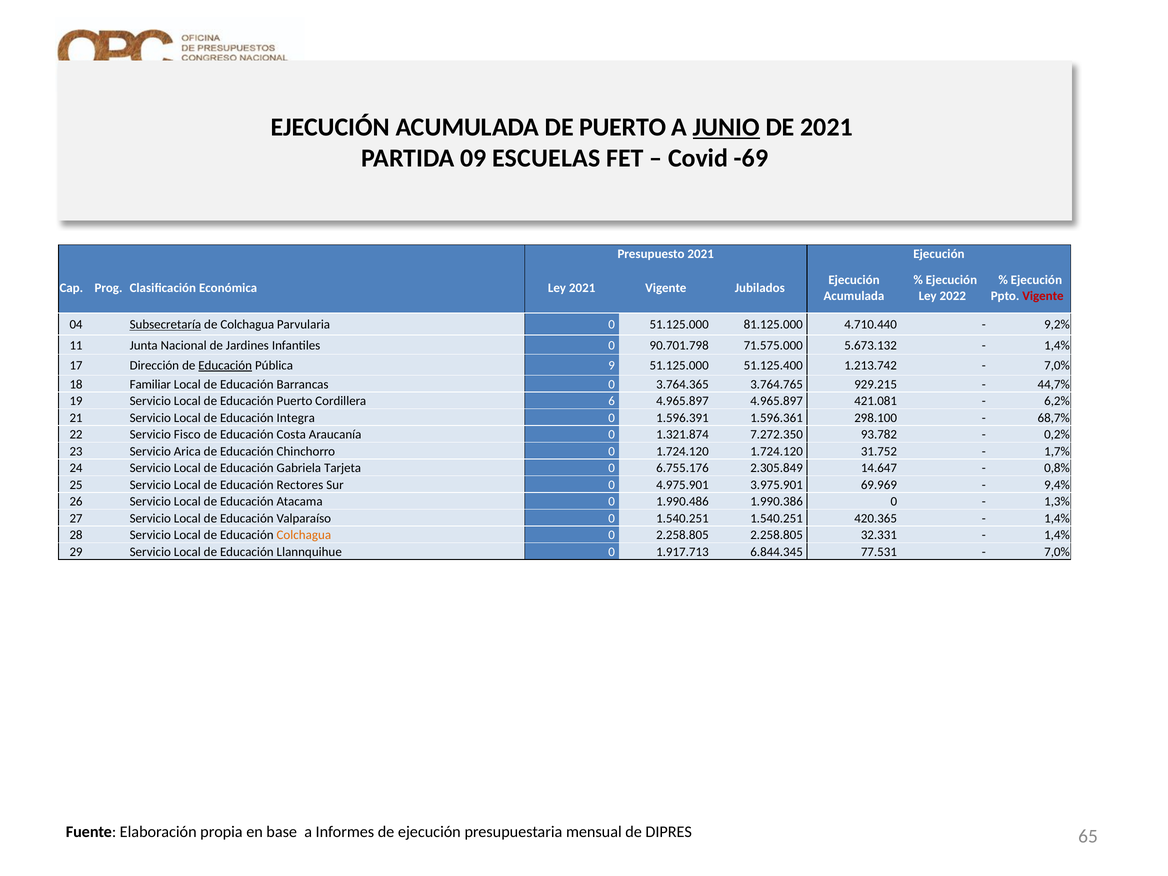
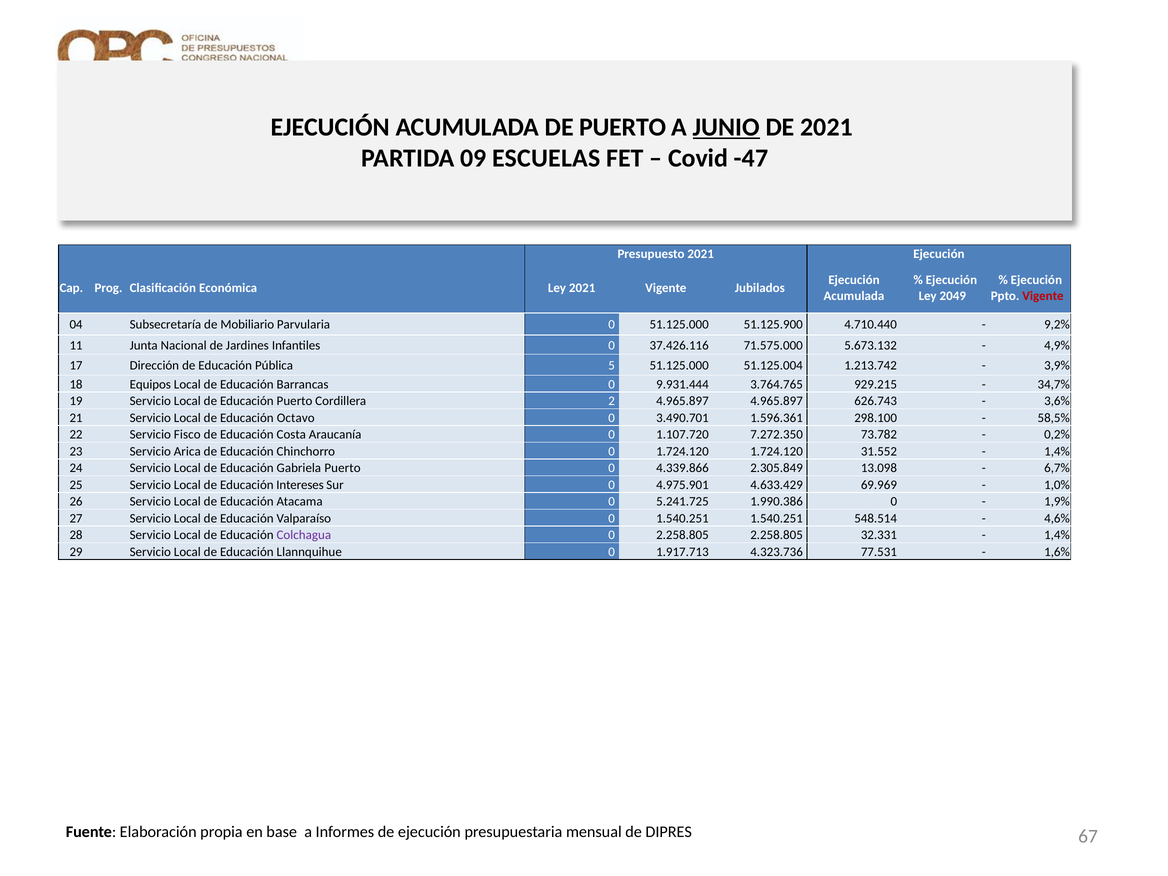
-69: -69 -> -47
2022: 2022 -> 2049
Subsecretaría underline: present -> none
de Colchagua: Colchagua -> Mobiliario
81.125.000: 81.125.000 -> 51.125.900
90.701.798: 90.701.798 -> 37.426.116
1,4% at (1057, 345): 1,4% -> 4,9%
Educación at (225, 366) underline: present -> none
9: 9 -> 5
51.125.400: 51.125.400 -> 51.125.004
7,0% at (1057, 366): 7,0% -> 3,9%
Familiar: Familiar -> Equipos
3.764.365: 3.764.365 -> 9.931.444
44,7%: 44,7% -> 34,7%
6: 6 -> 2
421.081: 421.081 -> 626.743
6,2%: 6,2% -> 3,6%
Integra: Integra -> Octavo
1.596.391: 1.596.391 -> 3.490.701
68,7%: 68,7% -> 58,5%
1.321.874: 1.321.874 -> 1.107.720
93.782: 93.782 -> 73.782
31.752: 31.752 -> 31.552
1,7% at (1057, 451): 1,7% -> 1,4%
Gabriela Tarjeta: Tarjeta -> Puerto
6.755.176: 6.755.176 -> 4.339.866
14.647: 14.647 -> 13.098
0,8%: 0,8% -> 6,7%
Rectores: Rectores -> Intereses
3.975.901: 3.975.901 -> 4.633.429
9,4%: 9,4% -> 1,0%
1.990.486: 1.990.486 -> 5.241.725
1,3%: 1,3% -> 1,9%
420.365: 420.365 -> 548.514
1,4% at (1057, 518): 1,4% -> 4,6%
Colchagua at (304, 535) colour: orange -> purple
6.844.345: 6.844.345 -> 4.323.736
7,0% at (1057, 552): 7,0% -> 1,6%
65: 65 -> 67
